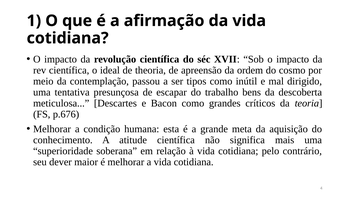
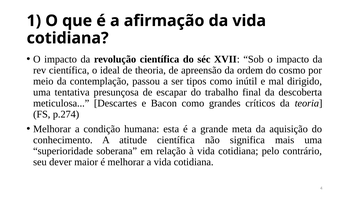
bens: bens -> final
p.676: p.676 -> p.274
